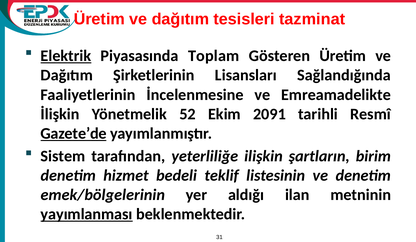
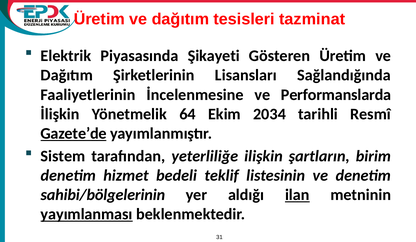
Elektrik underline: present -> none
Toplam: Toplam -> Şikayeti
Emreamadelikte: Emreamadelikte -> Performanslarda
52: 52 -> 64
2091: 2091 -> 2034
emek/bölgelerinin: emek/bölgelerinin -> sahibi/bölgelerinin
ilan underline: none -> present
